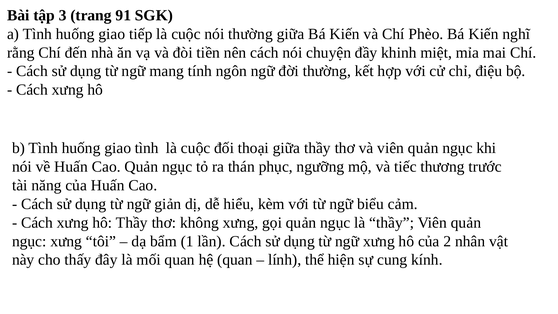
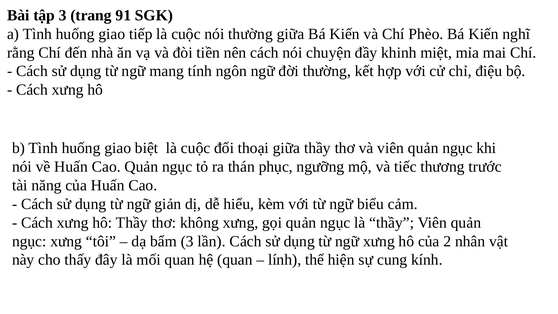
giao tình: tình -> biệt
bẩm 1: 1 -> 3
